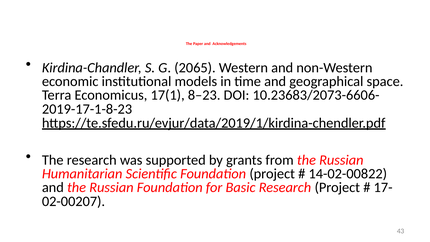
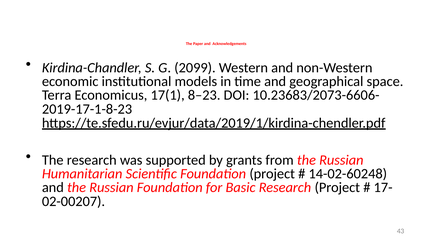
2065: 2065 -> 2099
14-02-00822: 14-02-00822 -> 14-02-60248
